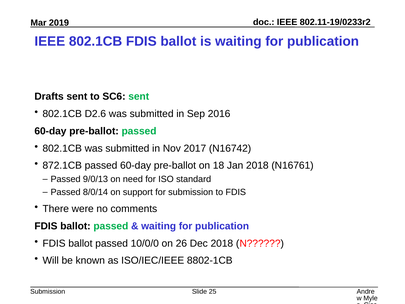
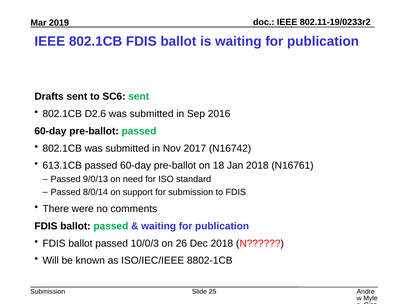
872.1CB: 872.1CB -> 613.1CB
10/0/0: 10/0/0 -> 10/0/3
